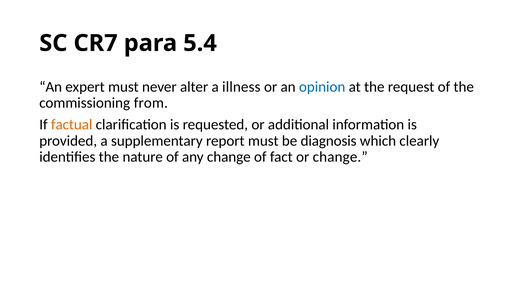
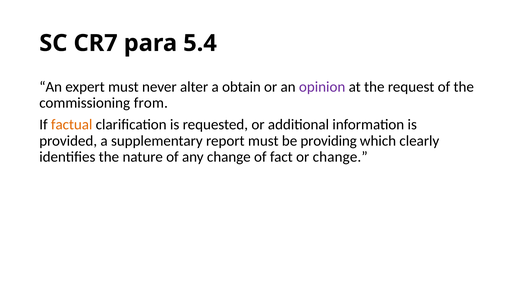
illness: illness -> obtain
opinion colour: blue -> purple
diagnosis: diagnosis -> providing
